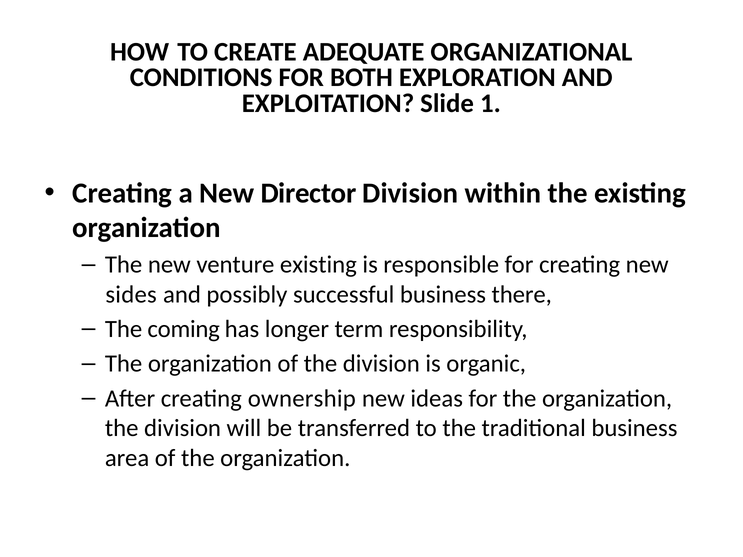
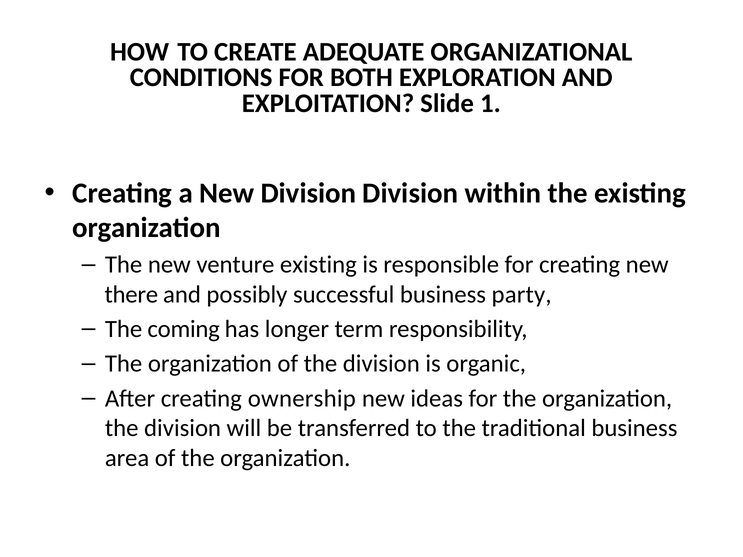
New Director: Director -> Division
sides: sides -> there
there: there -> party
